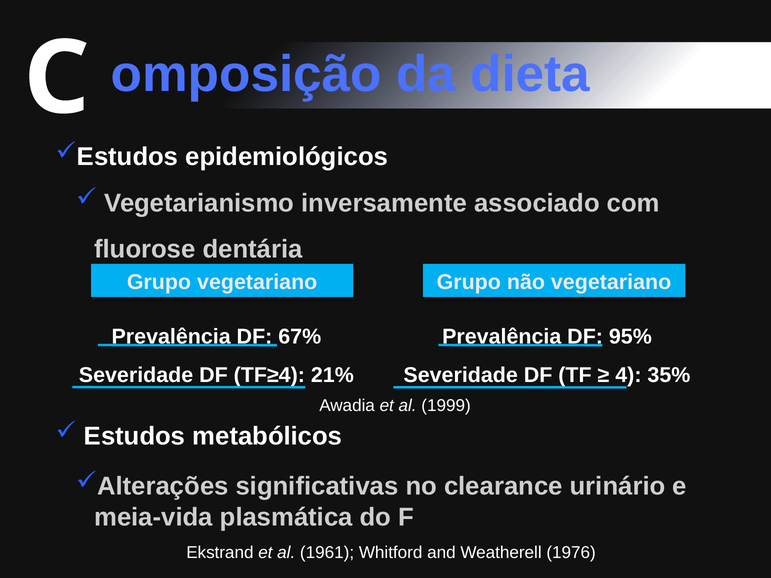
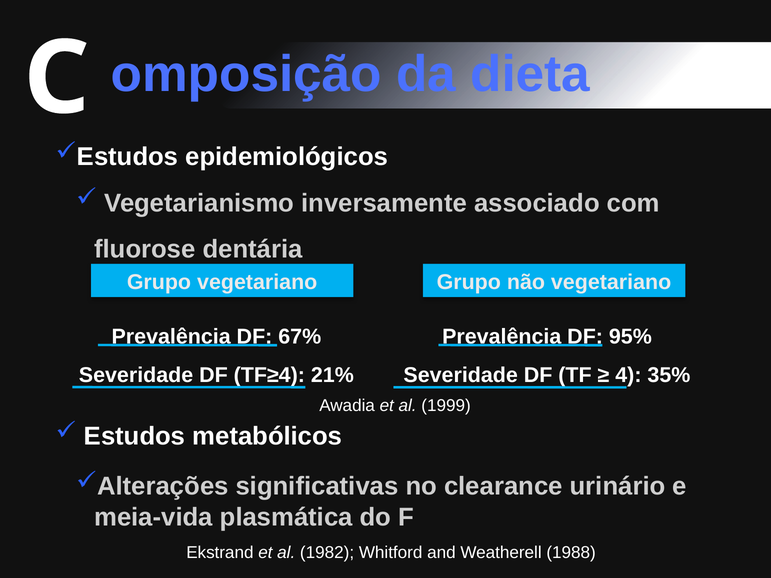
1961: 1961 -> 1982
1976: 1976 -> 1988
